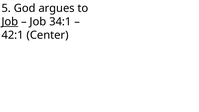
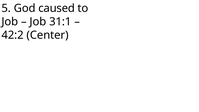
argues: argues -> caused
Job at (10, 22) underline: present -> none
34:1: 34:1 -> 31:1
42:1: 42:1 -> 42:2
